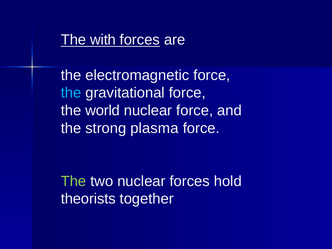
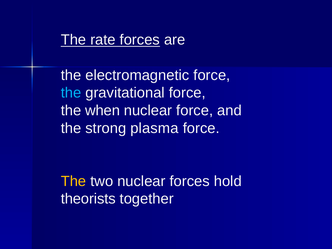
with: with -> rate
world: world -> when
The at (73, 181) colour: light green -> yellow
